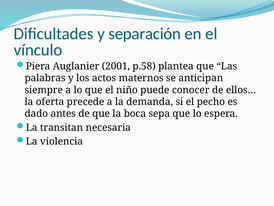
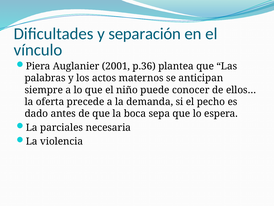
p.58: p.58 -> p.36
transitan: transitan -> parciales
